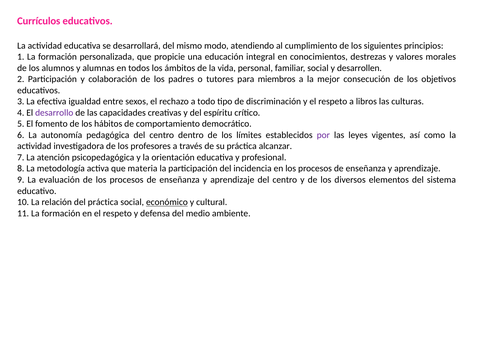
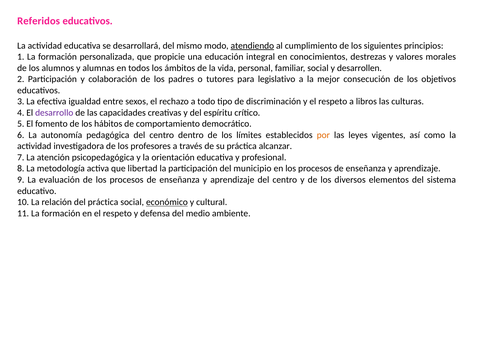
Currículos: Currículos -> Referidos
atendiendo underline: none -> present
miembros: miembros -> legislativo
por colour: purple -> orange
materia: materia -> libertad
incidencia: incidencia -> municipio
